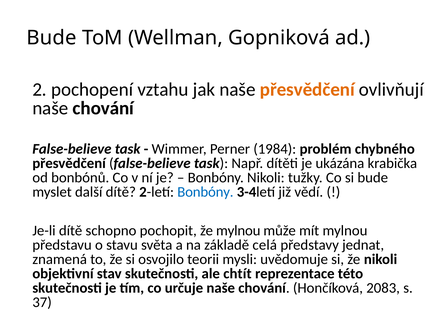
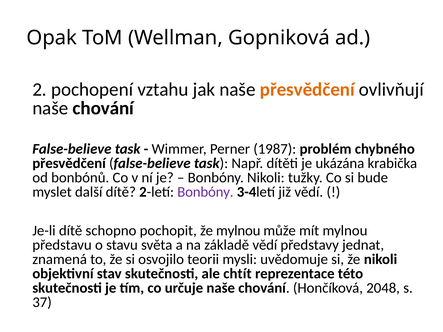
Bude at (52, 38): Bude -> Opak
1984: 1984 -> 1987
Bonbóny at (205, 192) colour: blue -> purple
základě celá: celá -> vědí
2083: 2083 -> 2048
